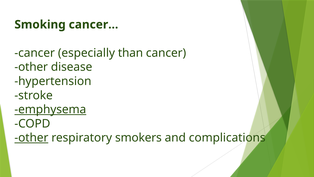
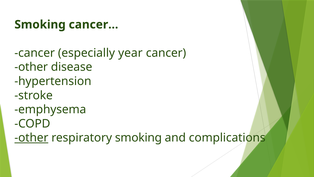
than: than -> year
emphysema underline: present -> none
respiratory smokers: smokers -> smoking
